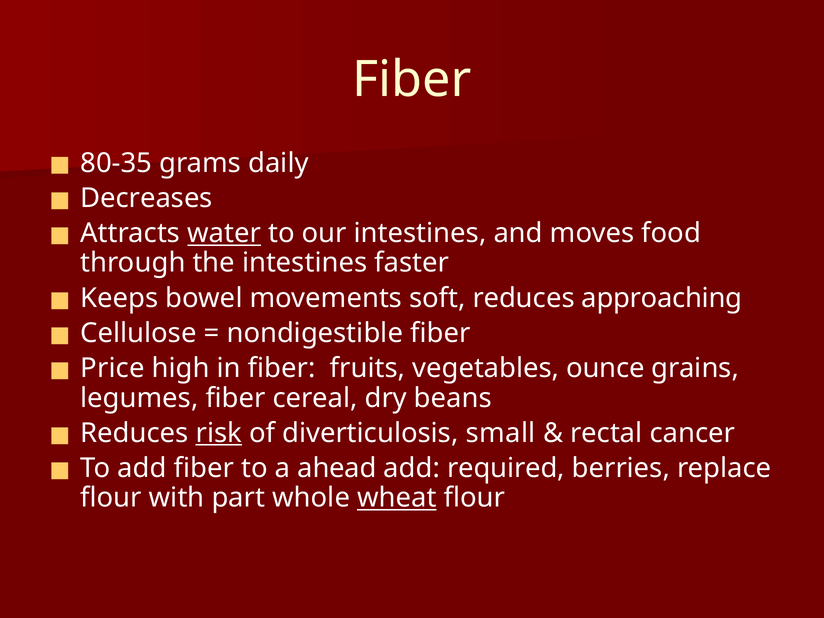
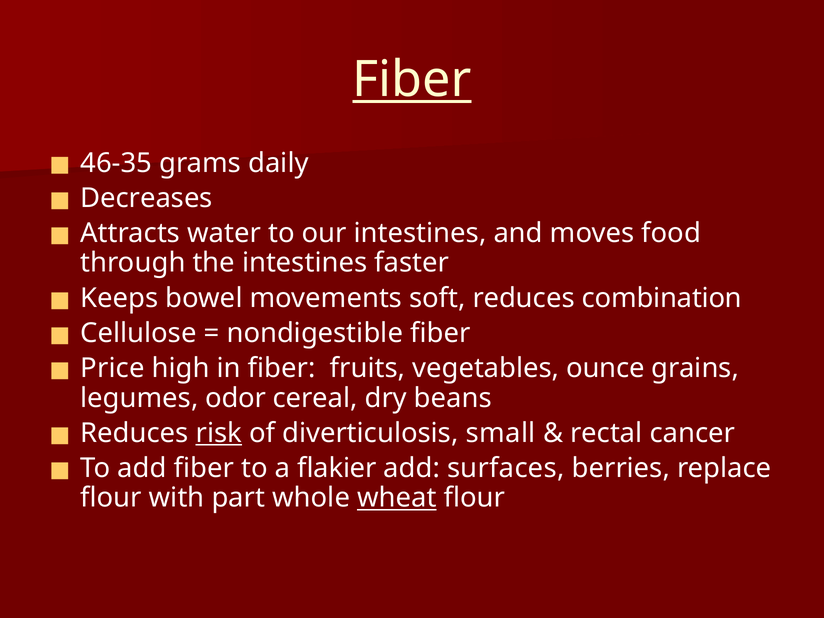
Fiber at (412, 80) underline: none -> present
80-35: 80-35 -> 46-35
water underline: present -> none
approaching: approaching -> combination
legumes fiber: fiber -> odor
ahead: ahead -> flakier
required: required -> surfaces
